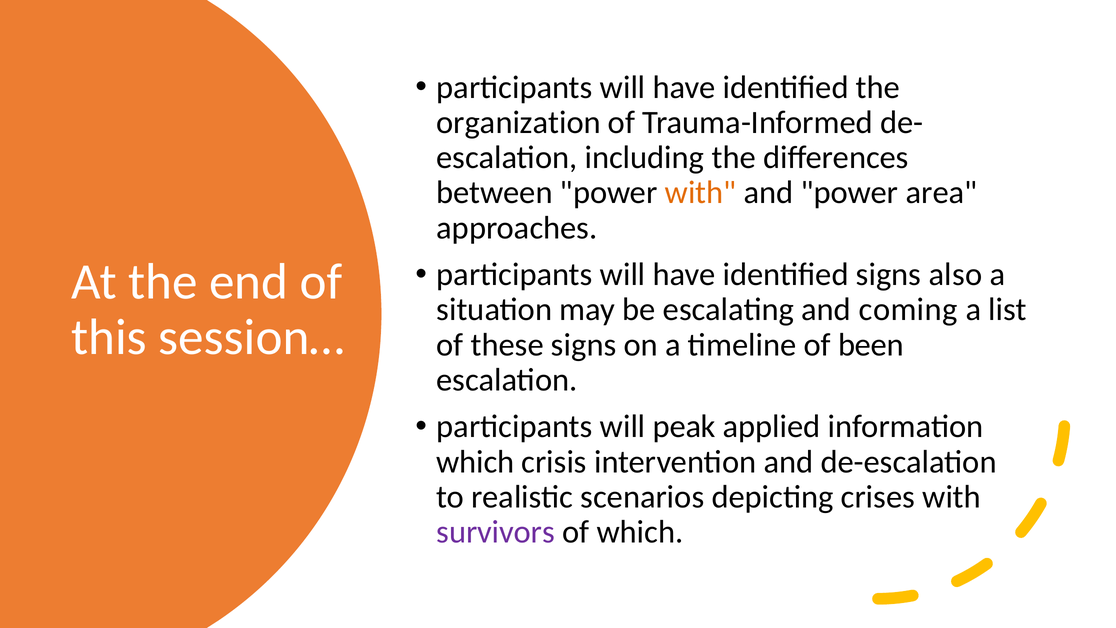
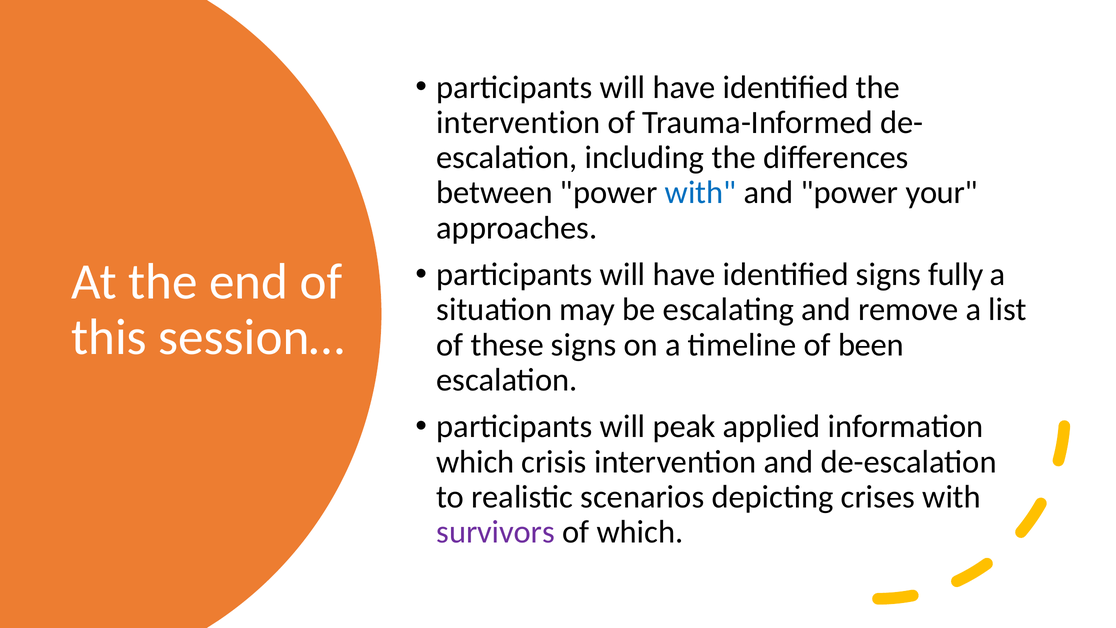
organization at (519, 122): organization -> intervention
with at (701, 193) colour: orange -> blue
area: area -> your
also: also -> fully
coming: coming -> remove
